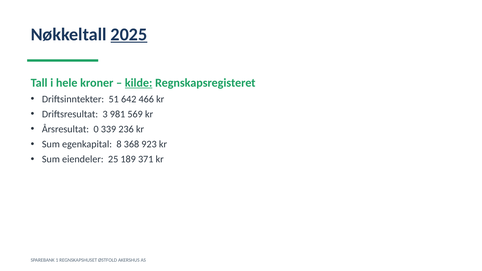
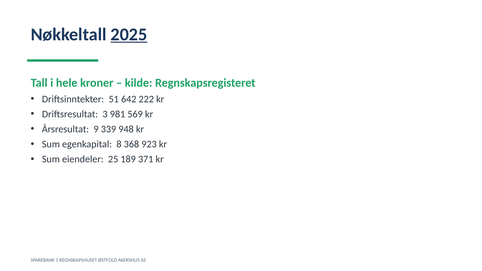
kilde underline: present -> none
466: 466 -> 222
0: 0 -> 9
236: 236 -> 948
